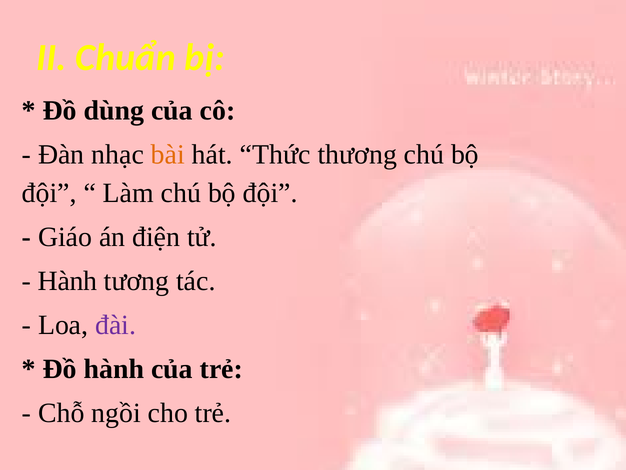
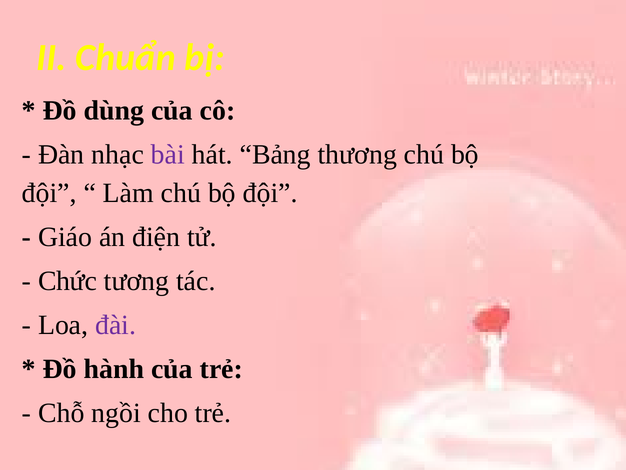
bài colour: orange -> purple
Thức: Thức -> Bảng
Hành at (68, 281): Hành -> Chức
